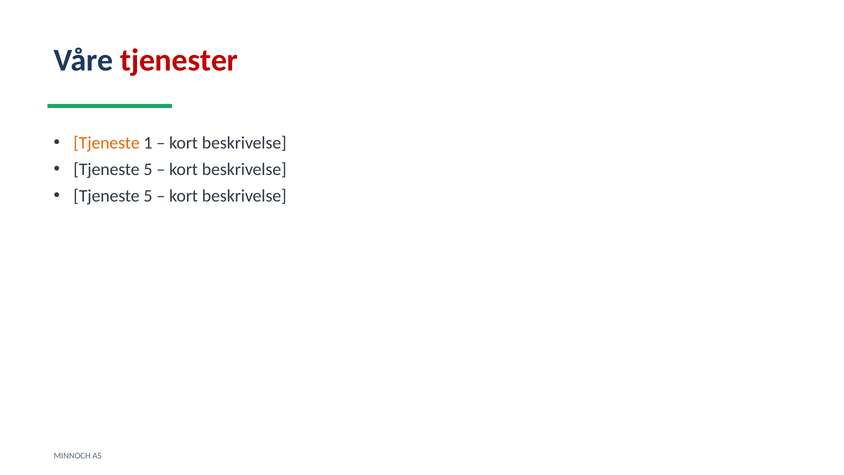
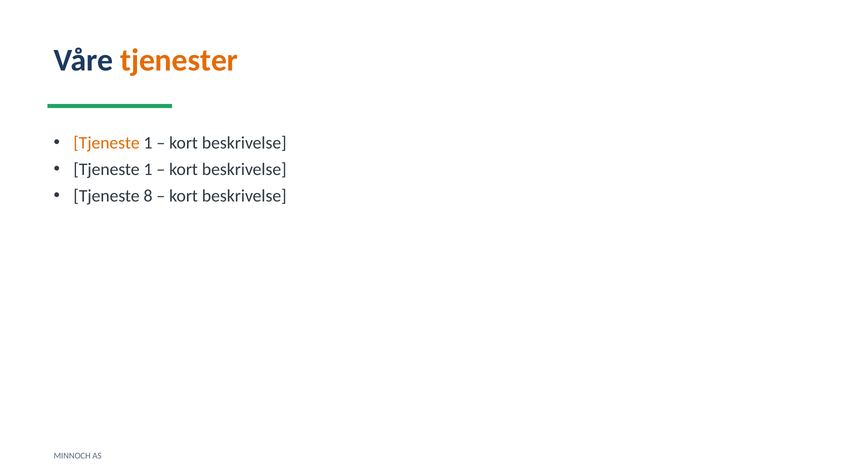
tjenester colour: red -> orange
5 at (148, 169): 5 -> 1
5 at (148, 196): 5 -> 8
